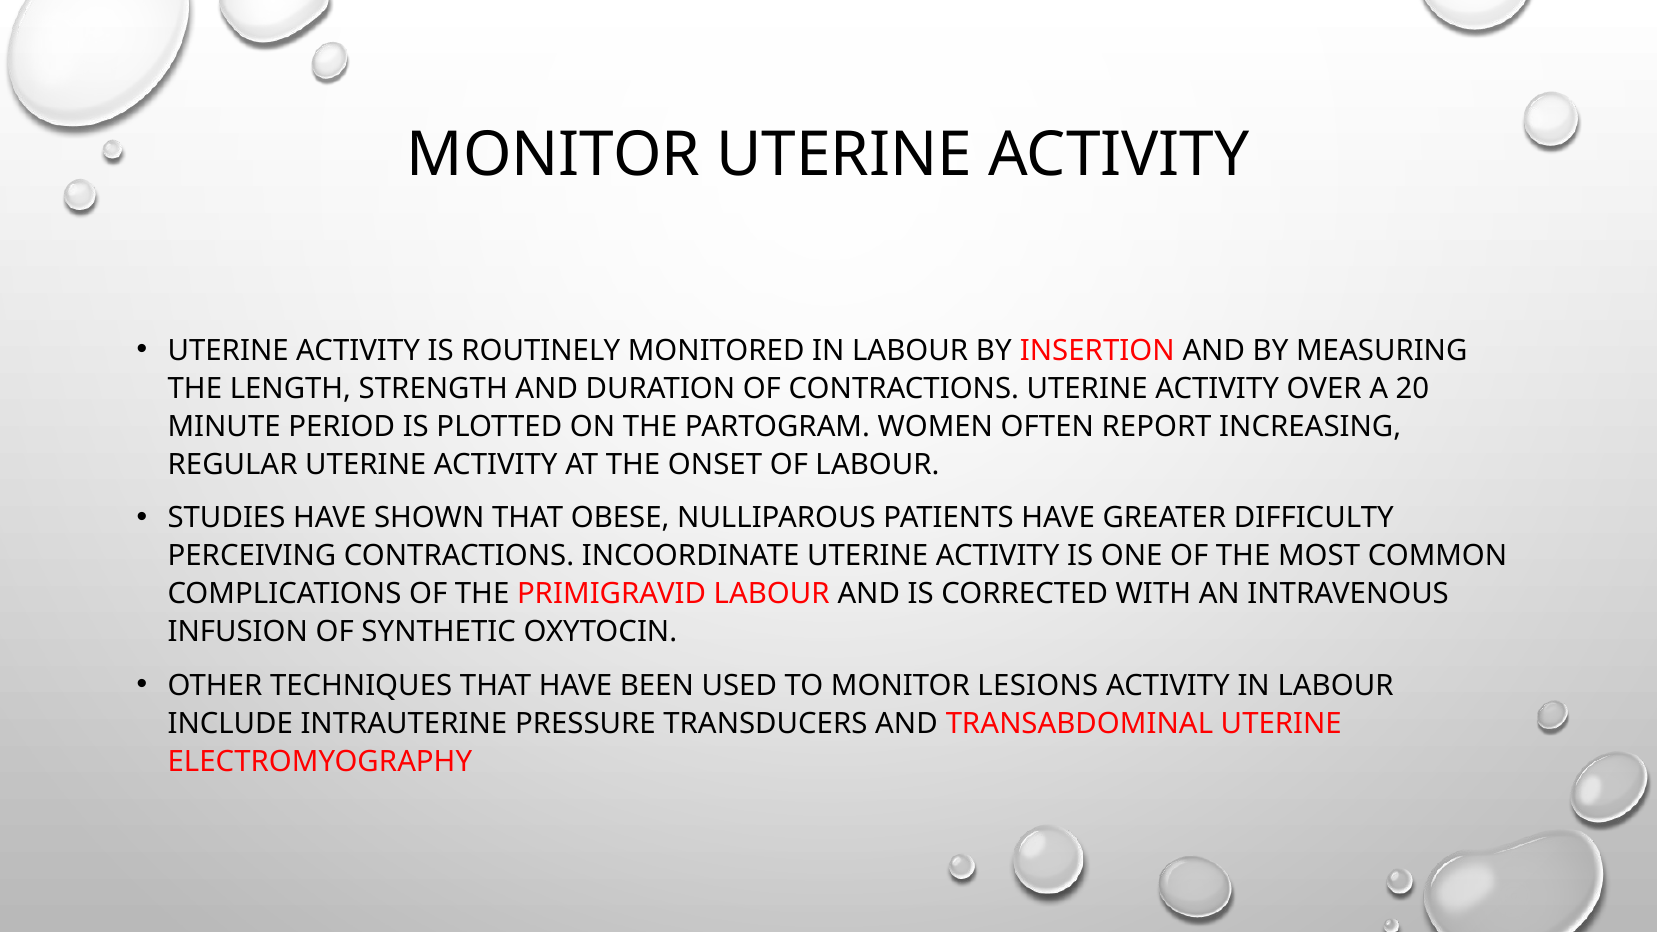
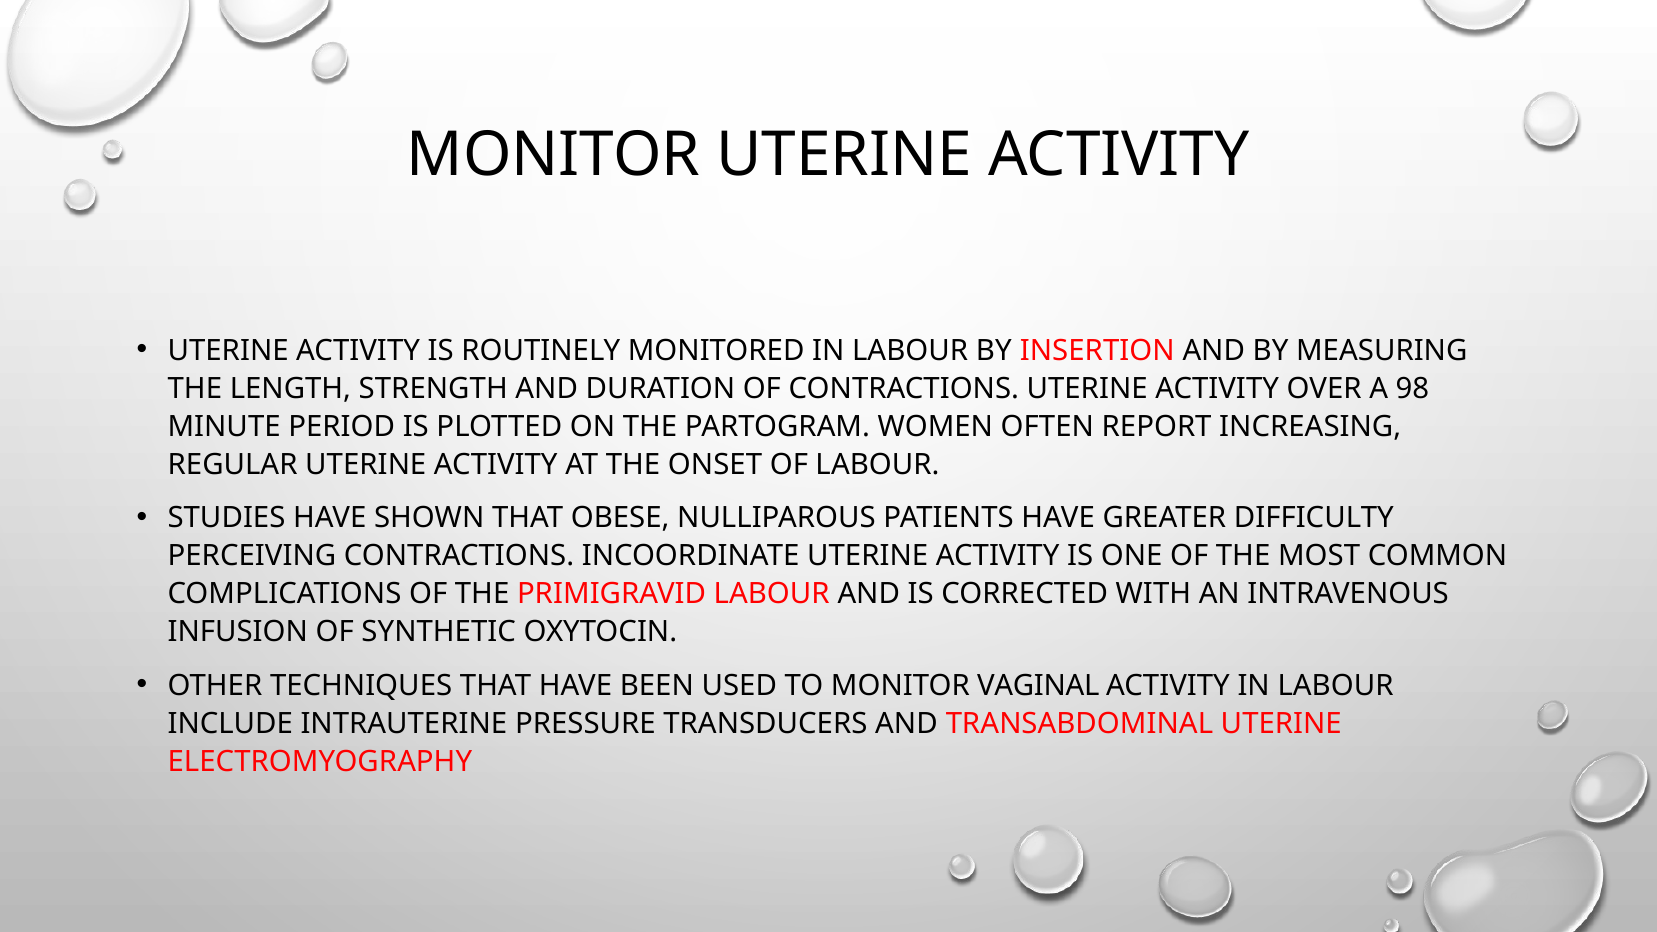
20: 20 -> 98
LESIONS: LESIONS -> VAGINAL
